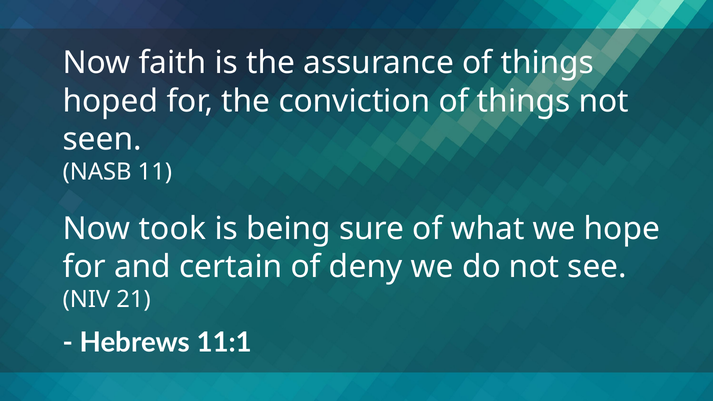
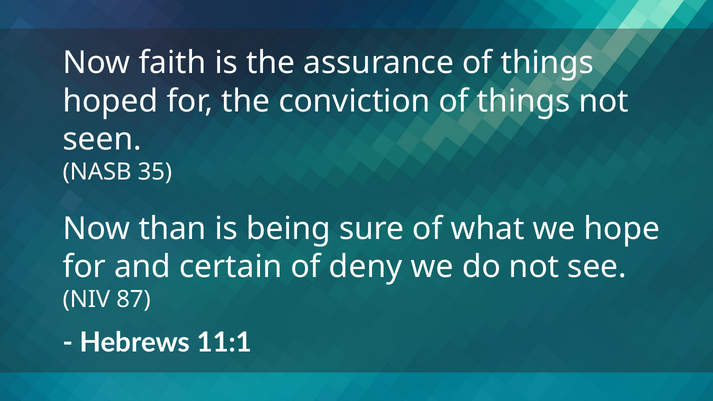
11: 11 -> 35
took: took -> than
21: 21 -> 87
